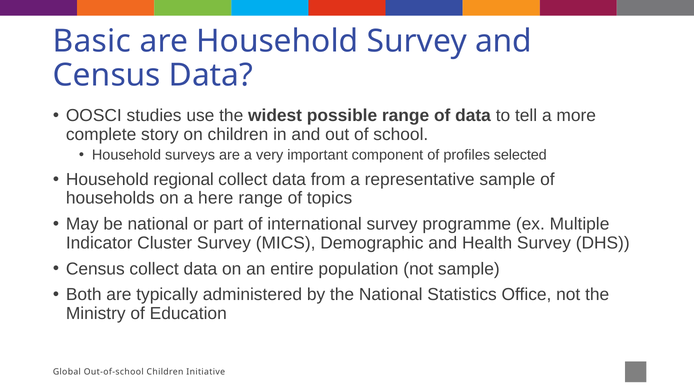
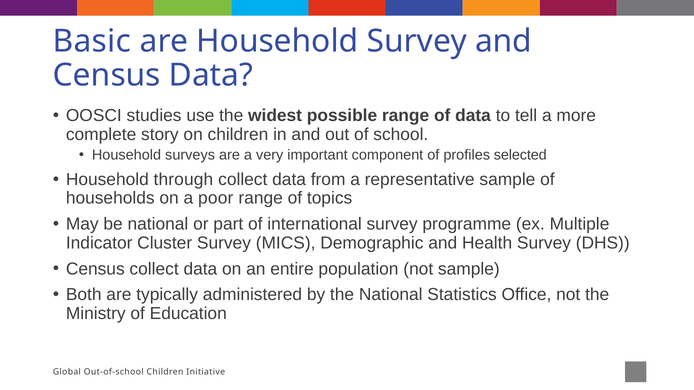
regional: regional -> through
here: here -> poor
